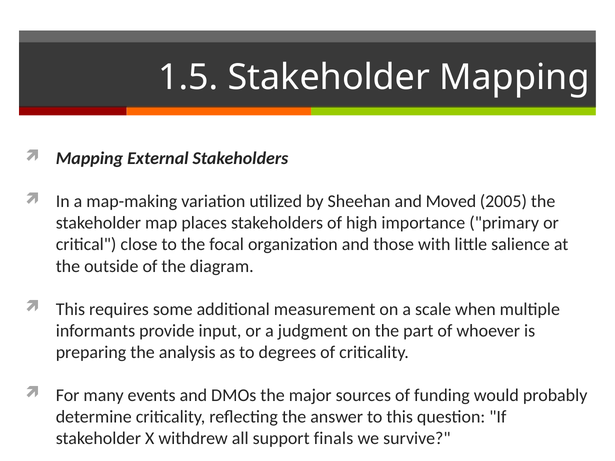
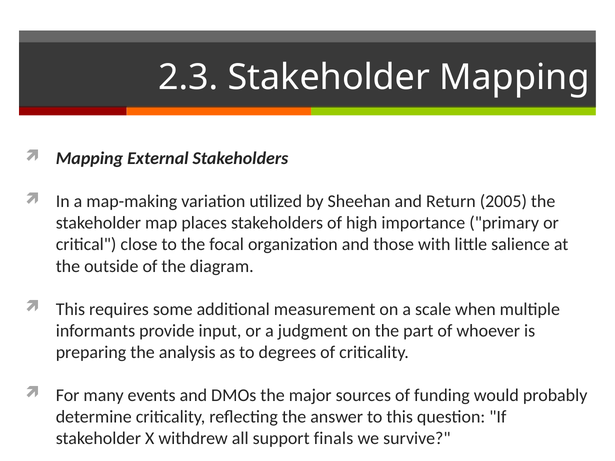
1.5: 1.5 -> 2.3
Moved: Moved -> Return
